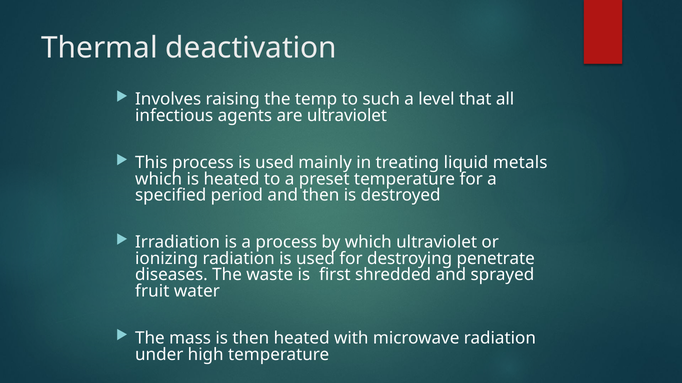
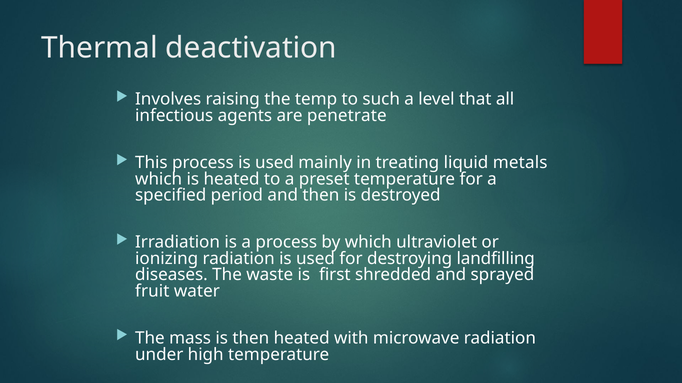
are ultraviolet: ultraviolet -> penetrate
penetrate: penetrate -> landfilling
